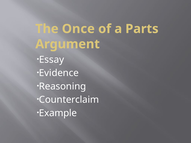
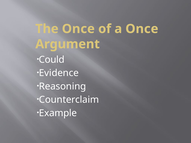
a Parts: Parts -> Once
Essay: Essay -> Could
